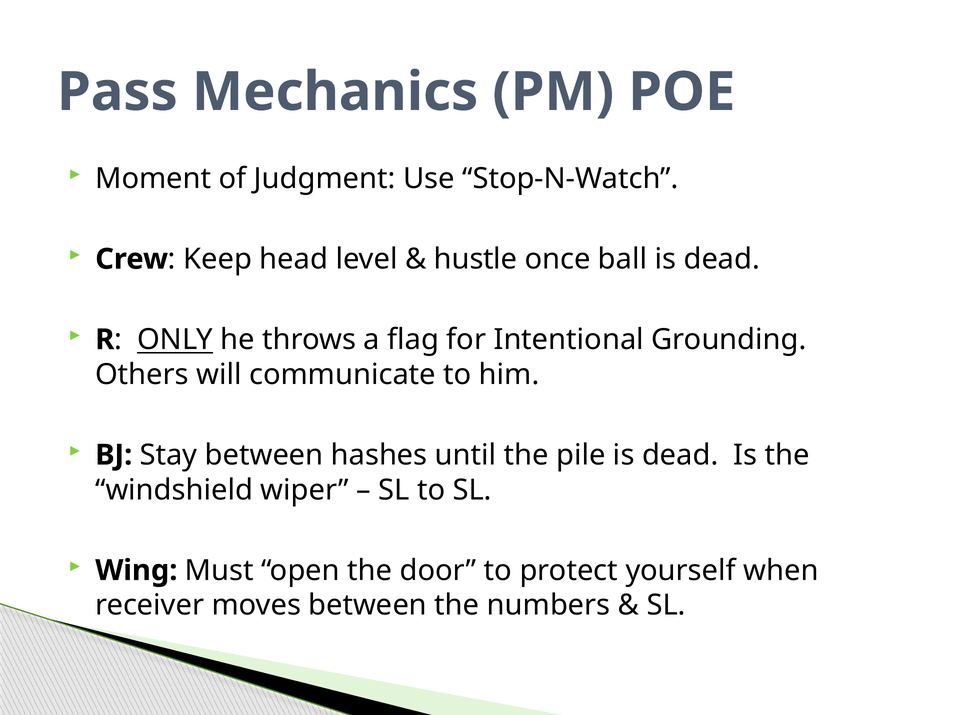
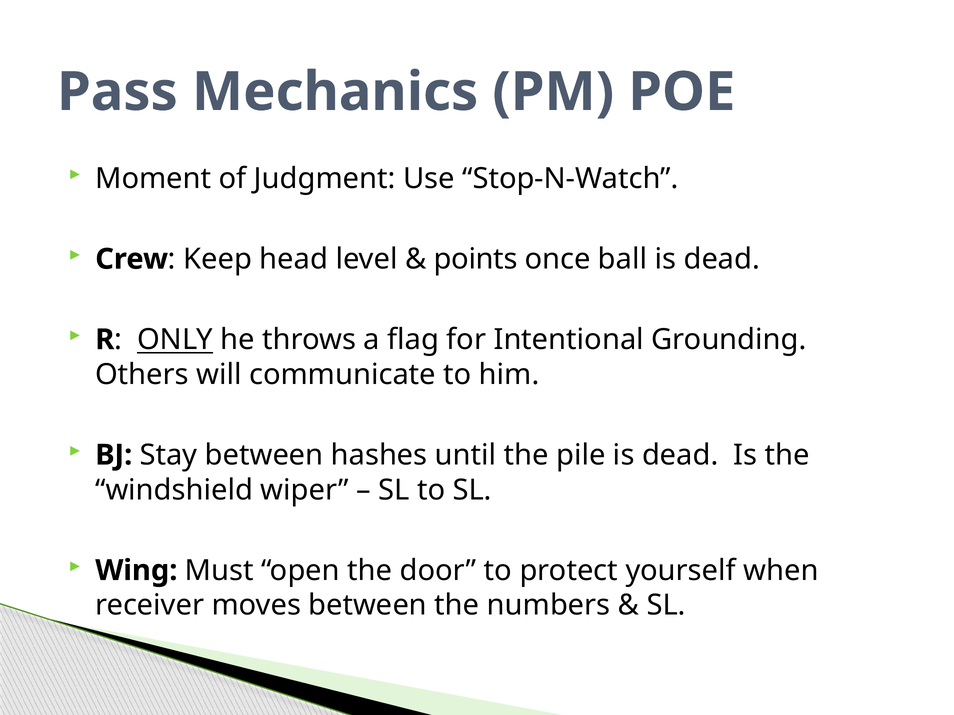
hustle: hustle -> points
